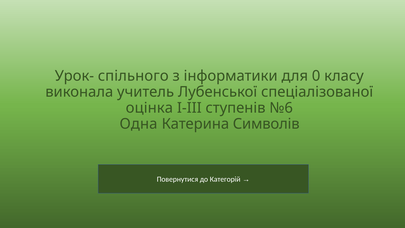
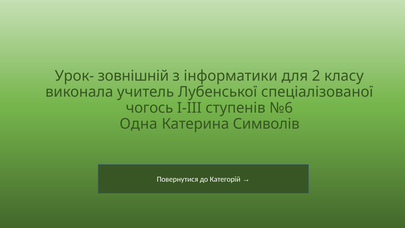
спільного: спільного -> зовнішній
0: 0 -> 2
оцінка: оцінка -> чогось
